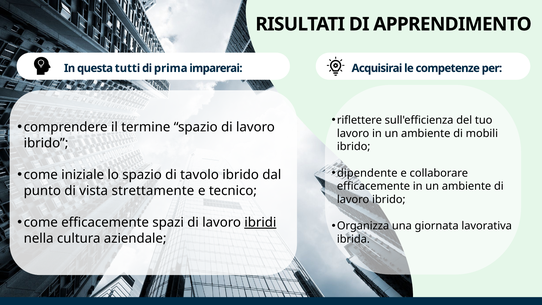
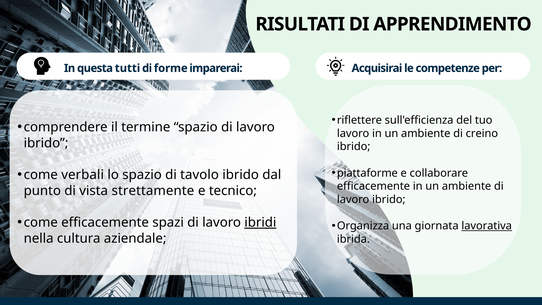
prima: prima -> forme
mobili: mobili -> creino
dipendente: dipendente -> piattaforme
iniziale: iniziale -> verbali
lavorativa underline: none -> present
